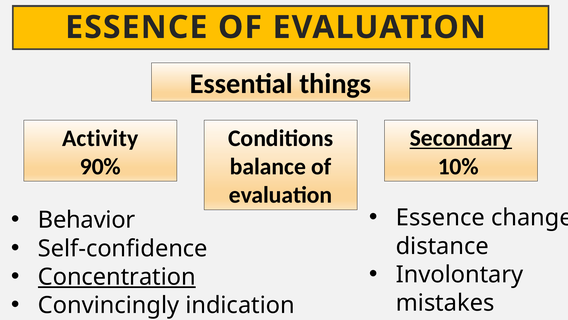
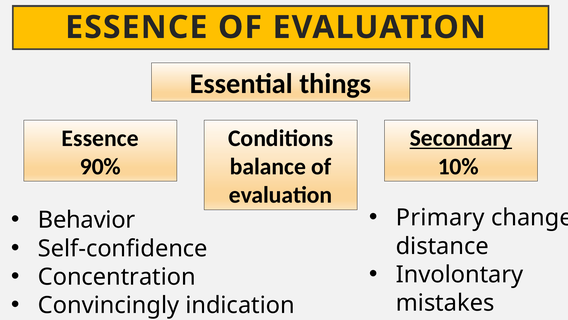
Activity at (100, 138): Activity -> Essence
Essence at (440, 217): Essence -> Primary
Concentration underline: present -> none
